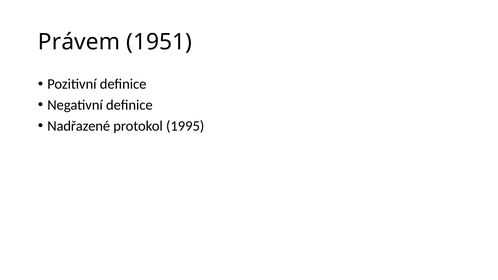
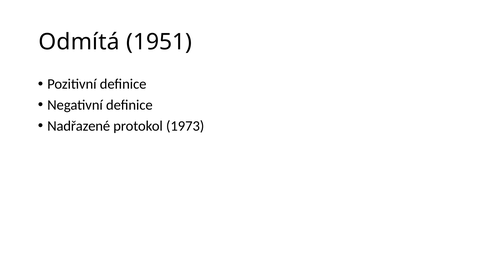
Právem: Právem -> Odmítá
1995: 1995 -> 1973
